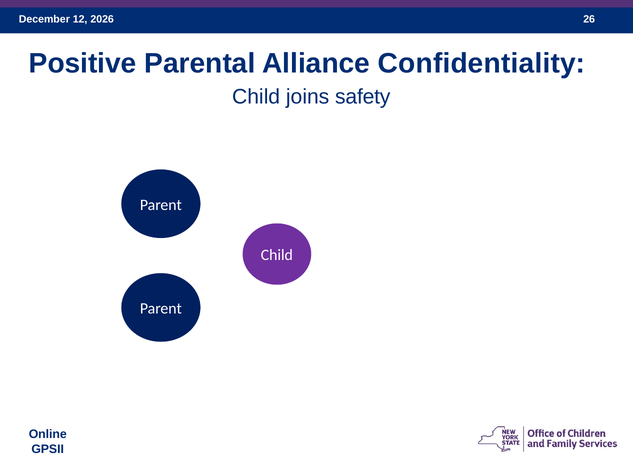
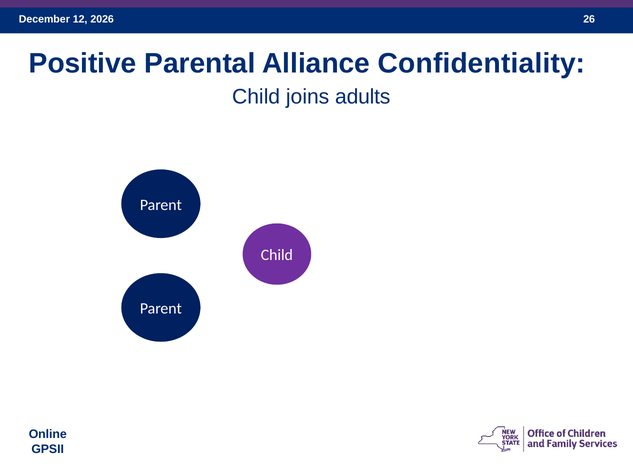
safety: safety -> adults
